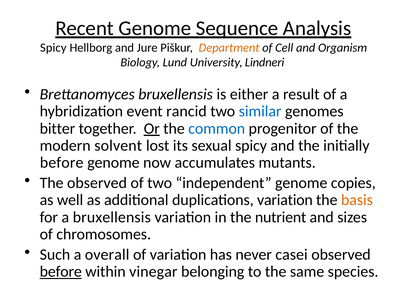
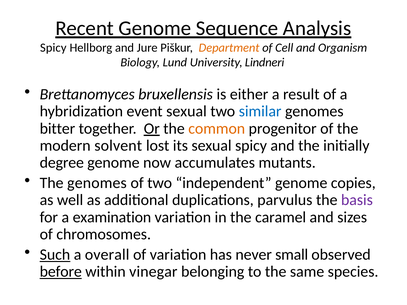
event rancid: rancid -> sexual
common colour: blue -> orange
before at (62, 163): before -> degree
The observed: observed -> genomes
duplications variation: variation -> parvulus
basis colour: orange -> purple
a bruxellensis: bruxellensis -> examination
nutrient: nutrient -> caramel
Such underline: none -> present
casei: casei -> small
